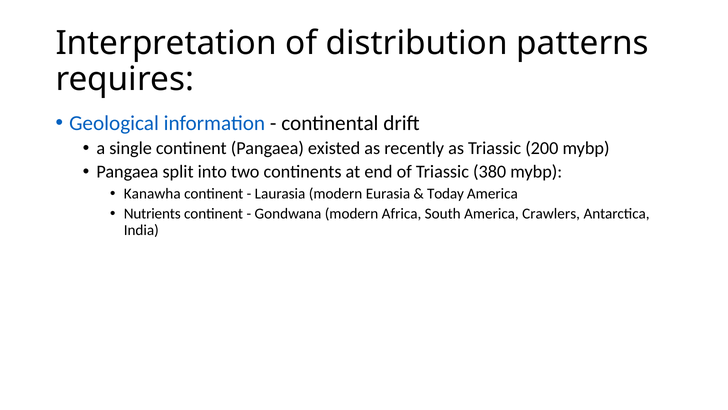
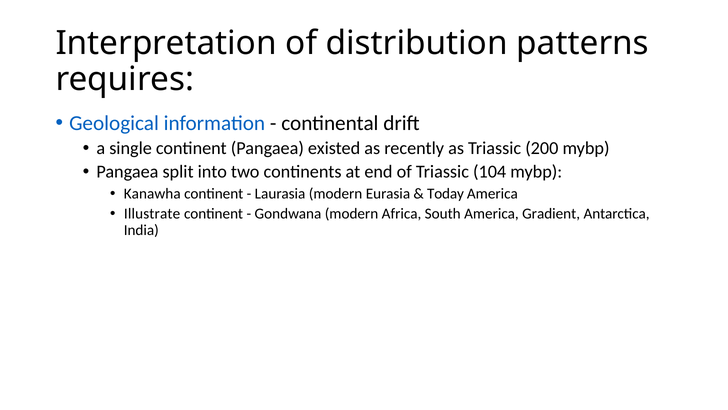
380: 380 -> 104
Nutrients: Nutrients -> Illustrate
Crawlers: Crawlers -> Gradient
